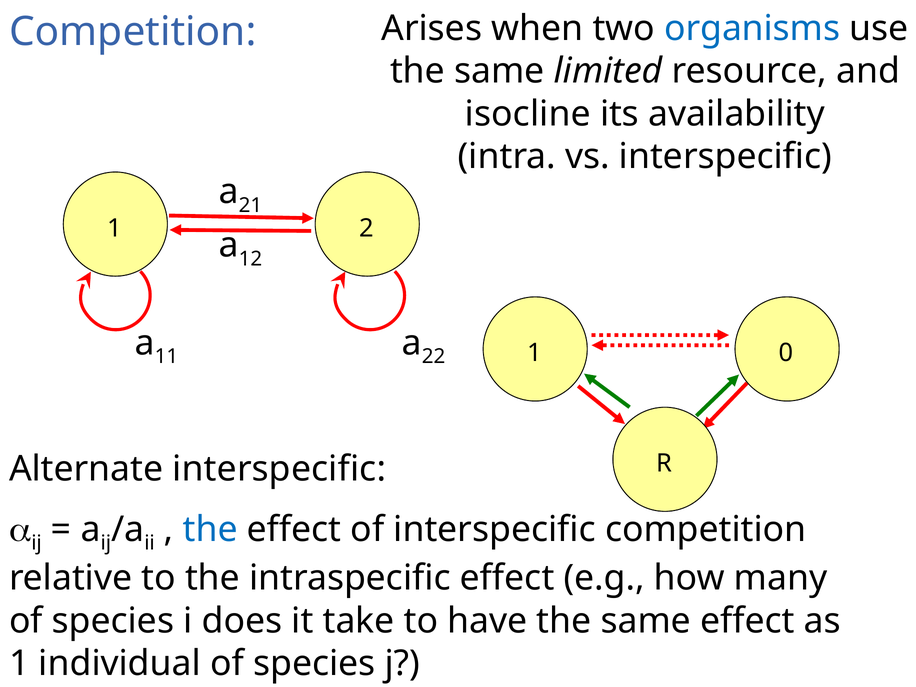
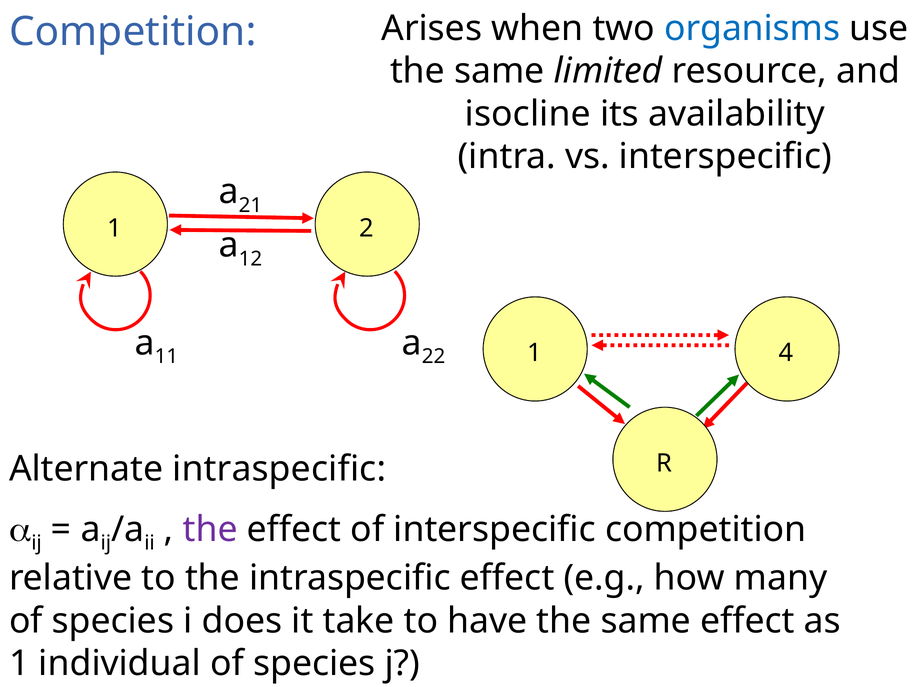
0: 0 -> 4
Alternate interspecific: interspecific -> intraspecific
the at (210, 529) colour: blue -> purple
